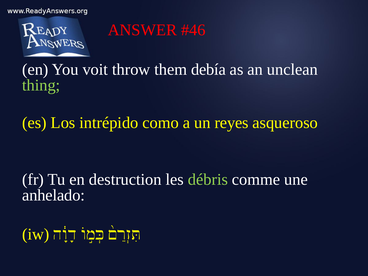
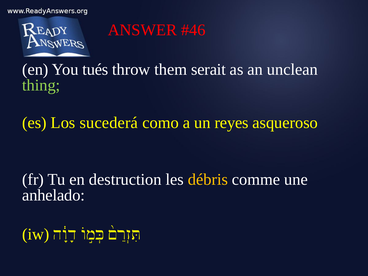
voit: voit -> tués
debía: debía -> serait
intrépido: intrépido -> sucederá
débris colour: light green -> yellow
